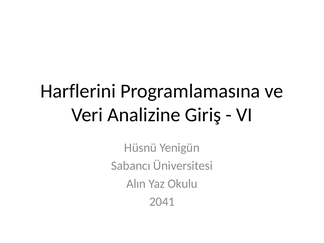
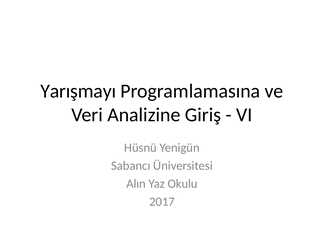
Harflerini: Harflerini -> Yarışmayı
2041: 2041 -> 2017
